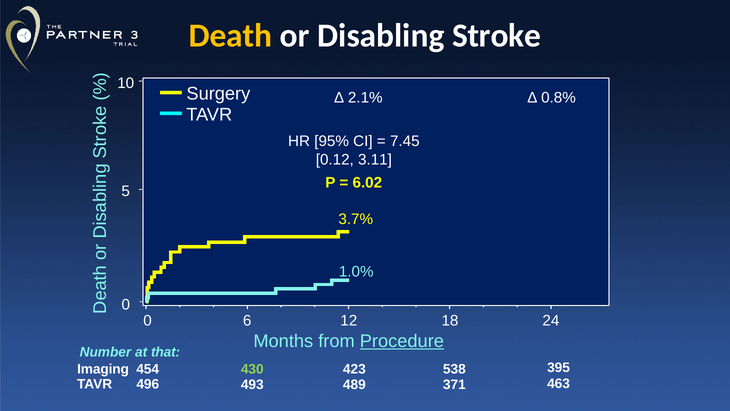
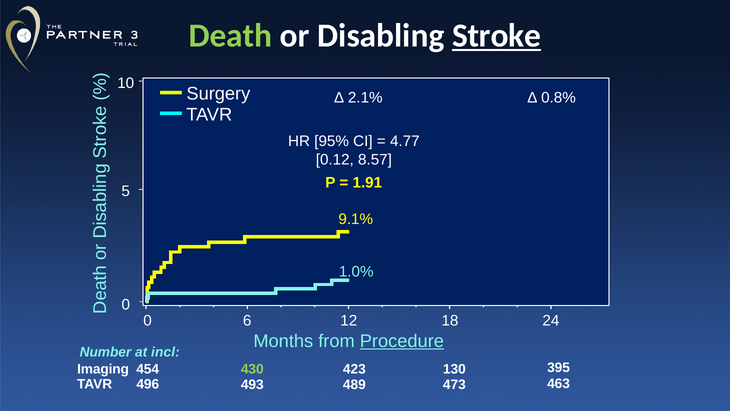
Death colour: yellow -> light green
Stroke underline: none -> present
7.45: 7.45 -> 4.77
3.11: 3.11 -> 8.57
6.02: 6.02 -> 1.91
3.7%: 3.7% -> 9.1%
that: that -> incl
538: 538 -> 130
371: 371 -> 473
